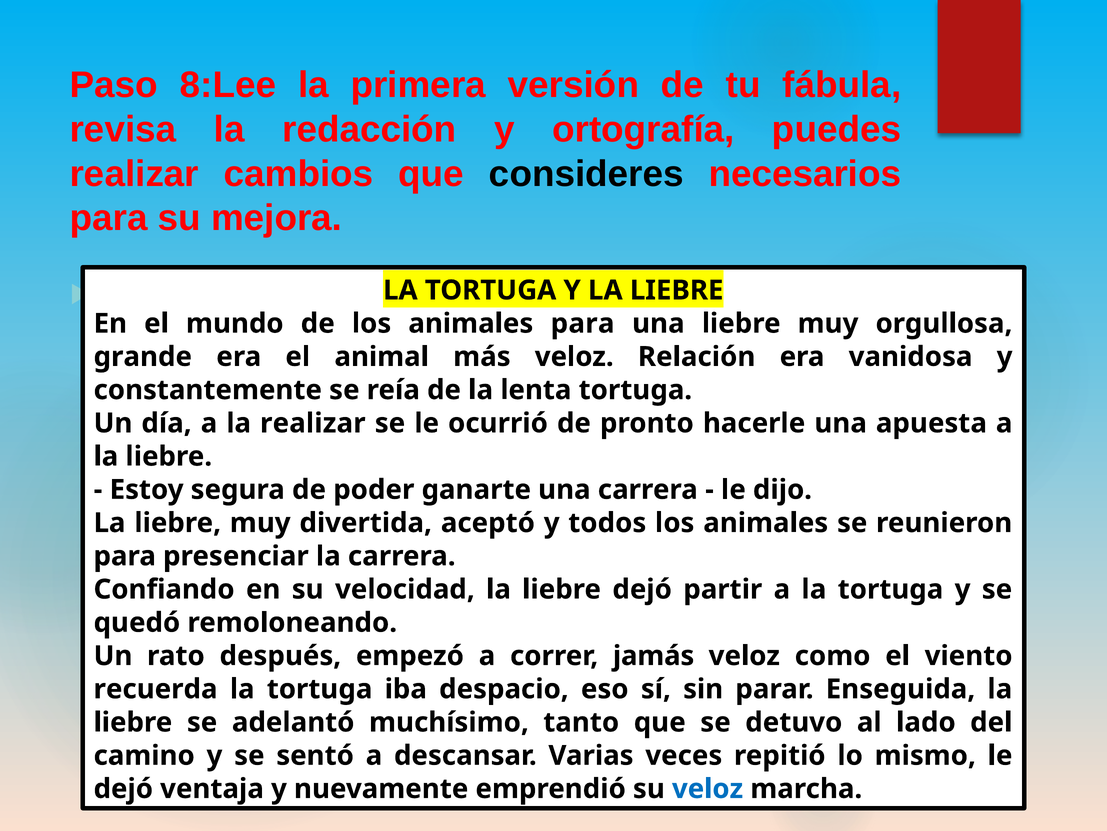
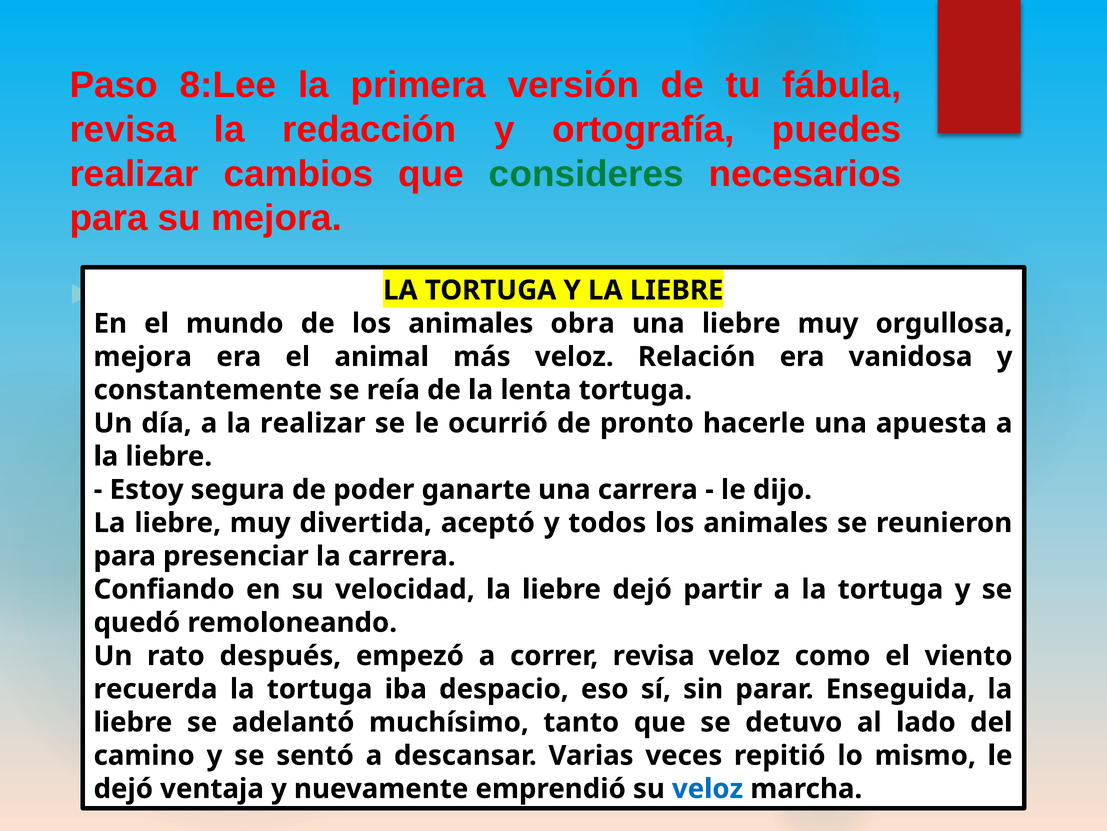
consideres colour: black -> green
animales para: para -> obra
grande at (143, 356): grande -> mejora
correr jamás: jamás -> revisa
